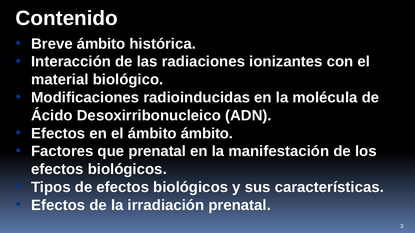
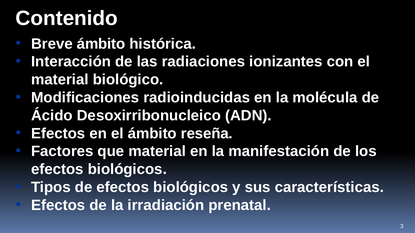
ámbito ámbito: ámbito -> reseña
que prenatal: prenatal -> material
